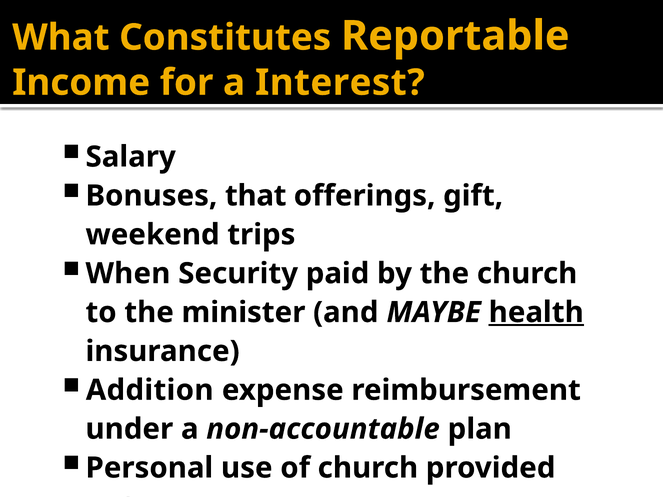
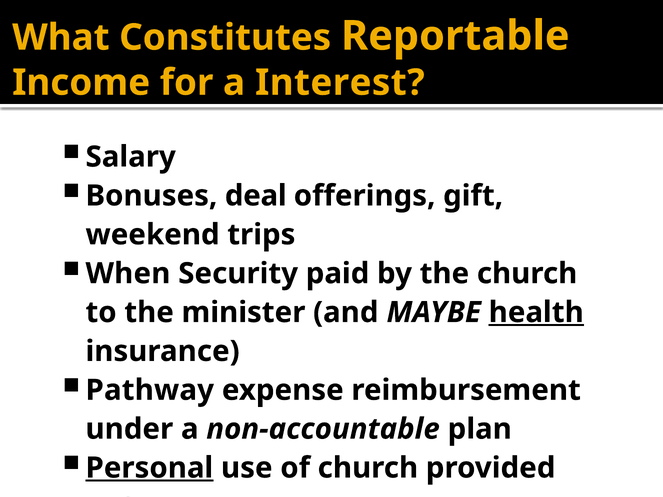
that: that -> deal
Addition: Addition -> Pathway
Personal underline: none -> present
